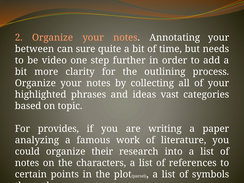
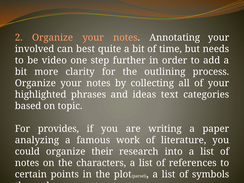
between: between -> involved
sure: sure -> best
vast: vast -> text
